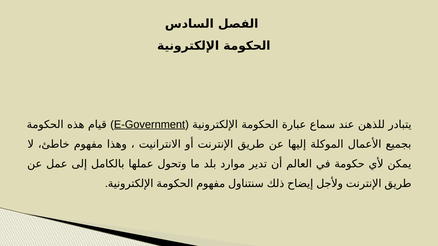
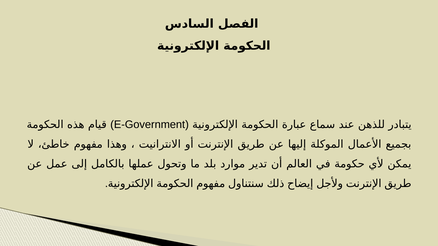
E-Government underline: present -> none
